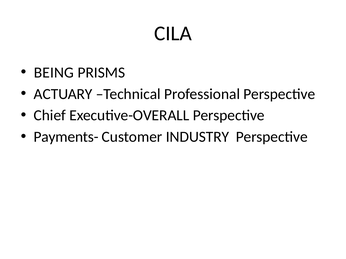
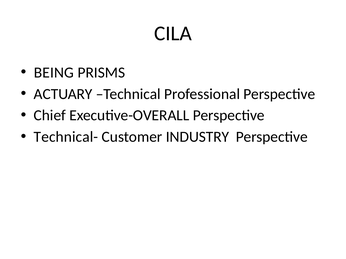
Payments-: Payments- -> Technical-
